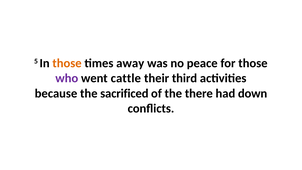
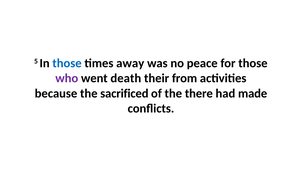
those at (67, 63) colour: orange -> blue
cattle: cattle -> death
third: third -> from
down: down -> made
